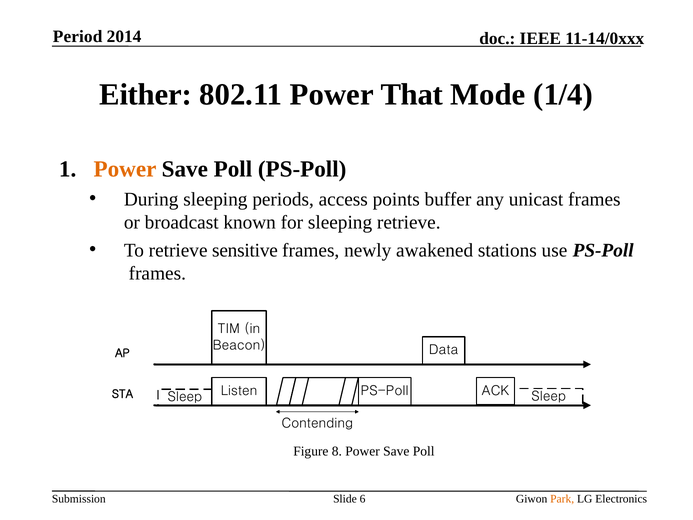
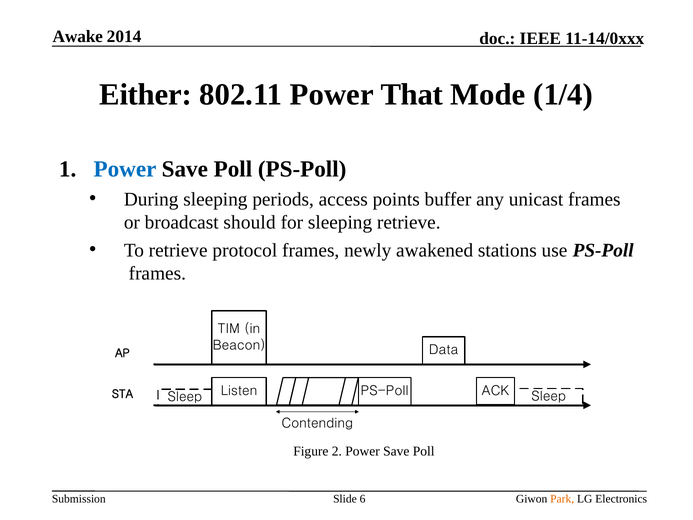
Period: Period -> Awake
Power at (125, 169) colour: orange -> blue
known: known -> should
sensitive: sensitive -> protocol
8: 8 -> 2
